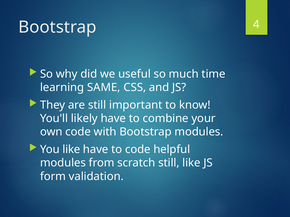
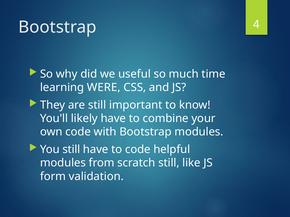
SAME: SAME -> WERE
You like: like -> still
